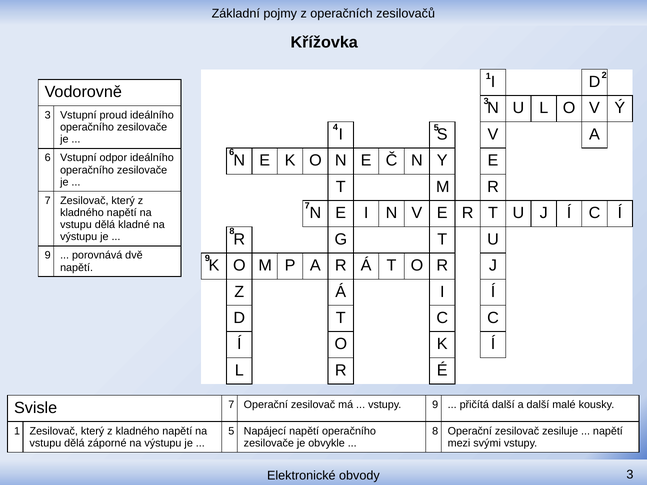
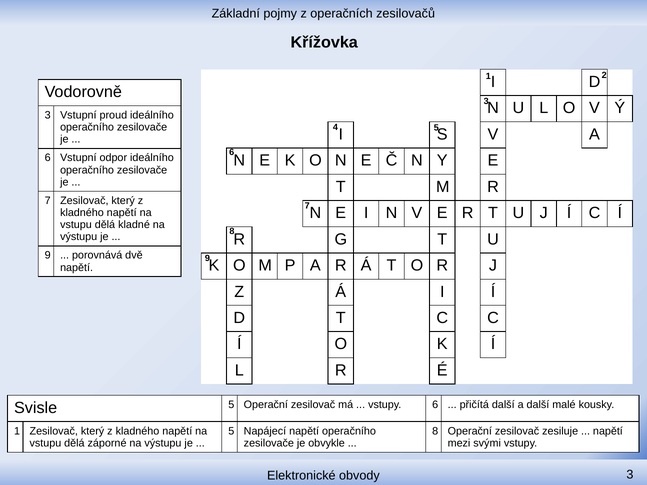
Svisle 7: 7 -> 5
vstupy 9: 9 -> 6
